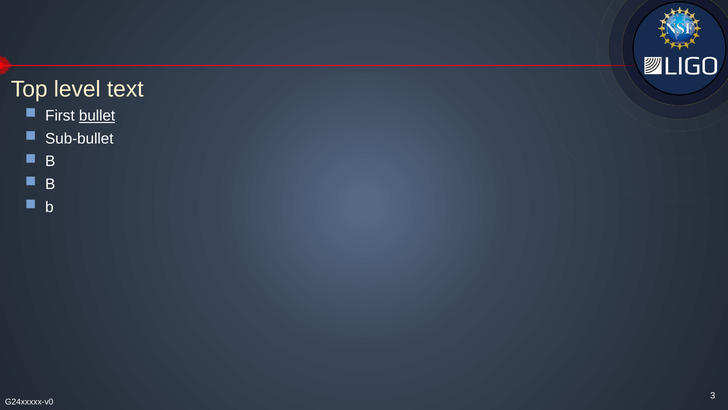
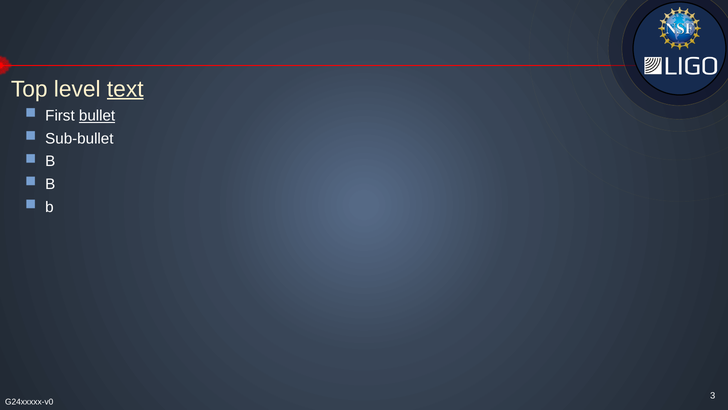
text underline: none -> present
